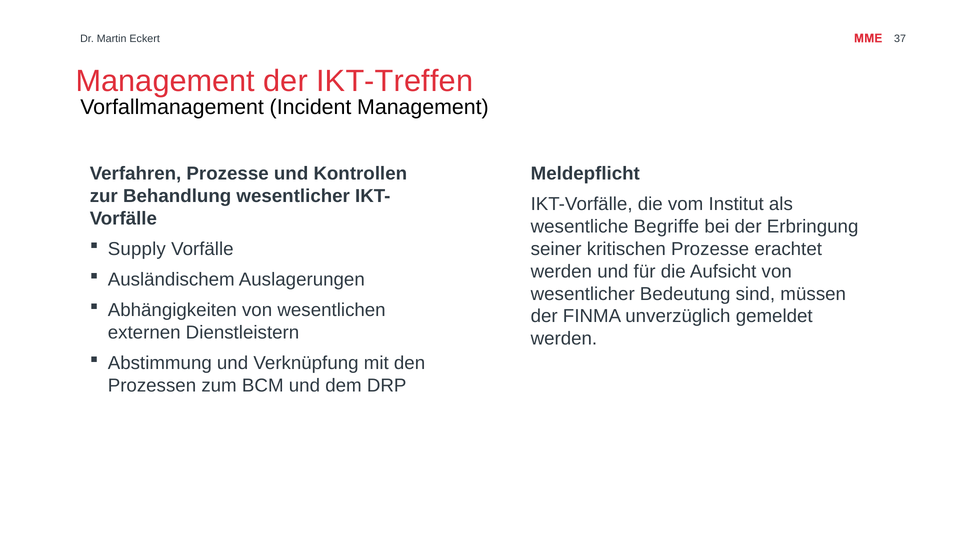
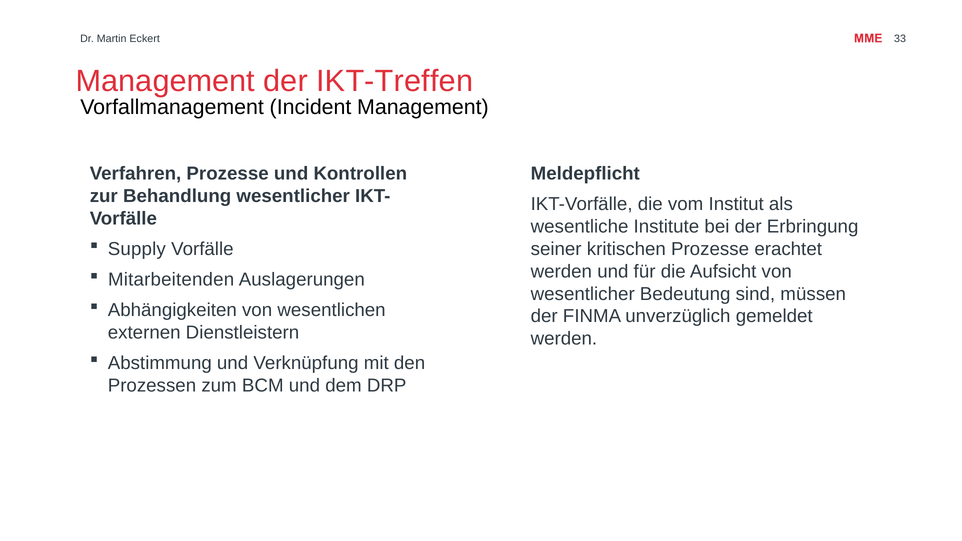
37: 37 -> 33
Begriffe: Begriffe -> Institute
Ausländischem: Ausländischem -> Mitarbeitenden
